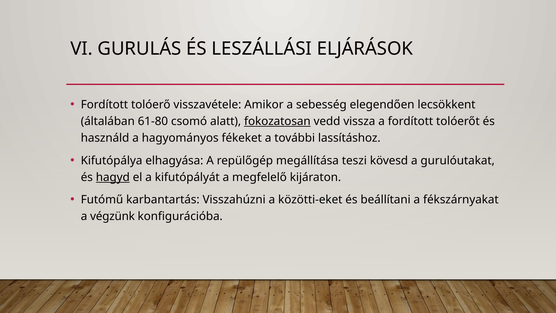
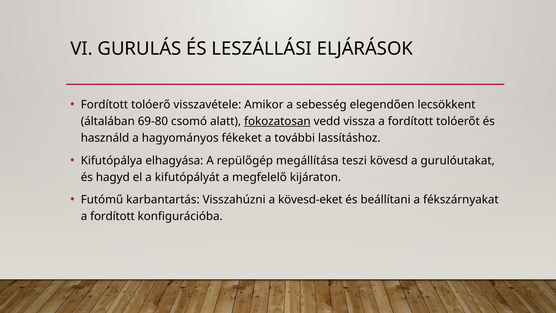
61-80: 61-80 -> 69-80
hagyd underline: present -> none
közötti-eket: közötti-eket -> kövesd-eket
végzünk at (112, 216): végzünk -> fordított
